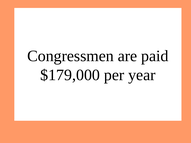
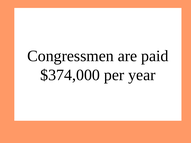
$179,000: $179,000 -> $374,000
